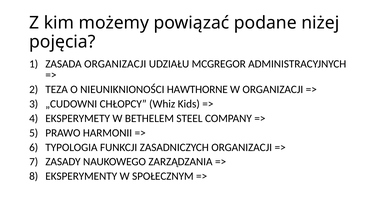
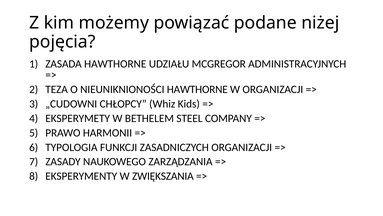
ZASADA ORGANIZACJI: ORGANIZACJI -> HAWTHORNE
SPOŁECZNYM: SPOŁECZNYM -> ZWIĘKSZANIA
